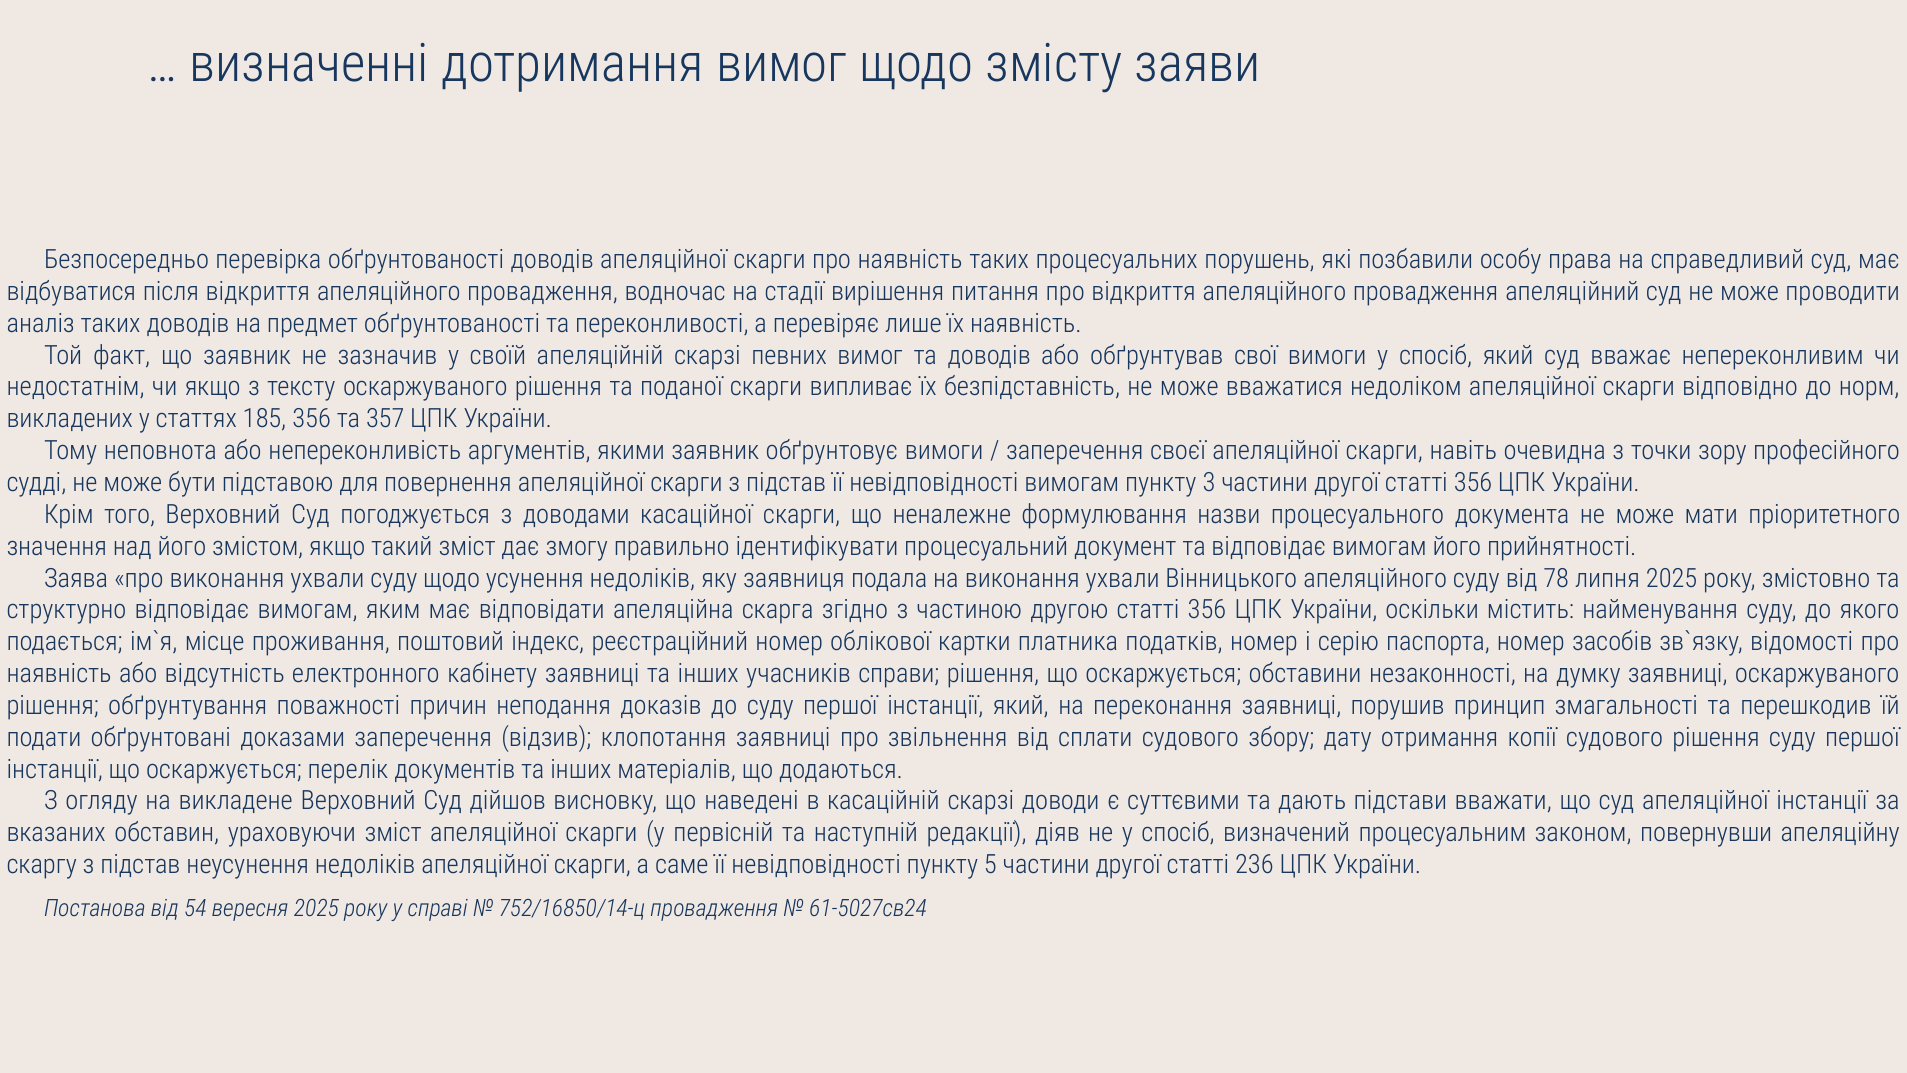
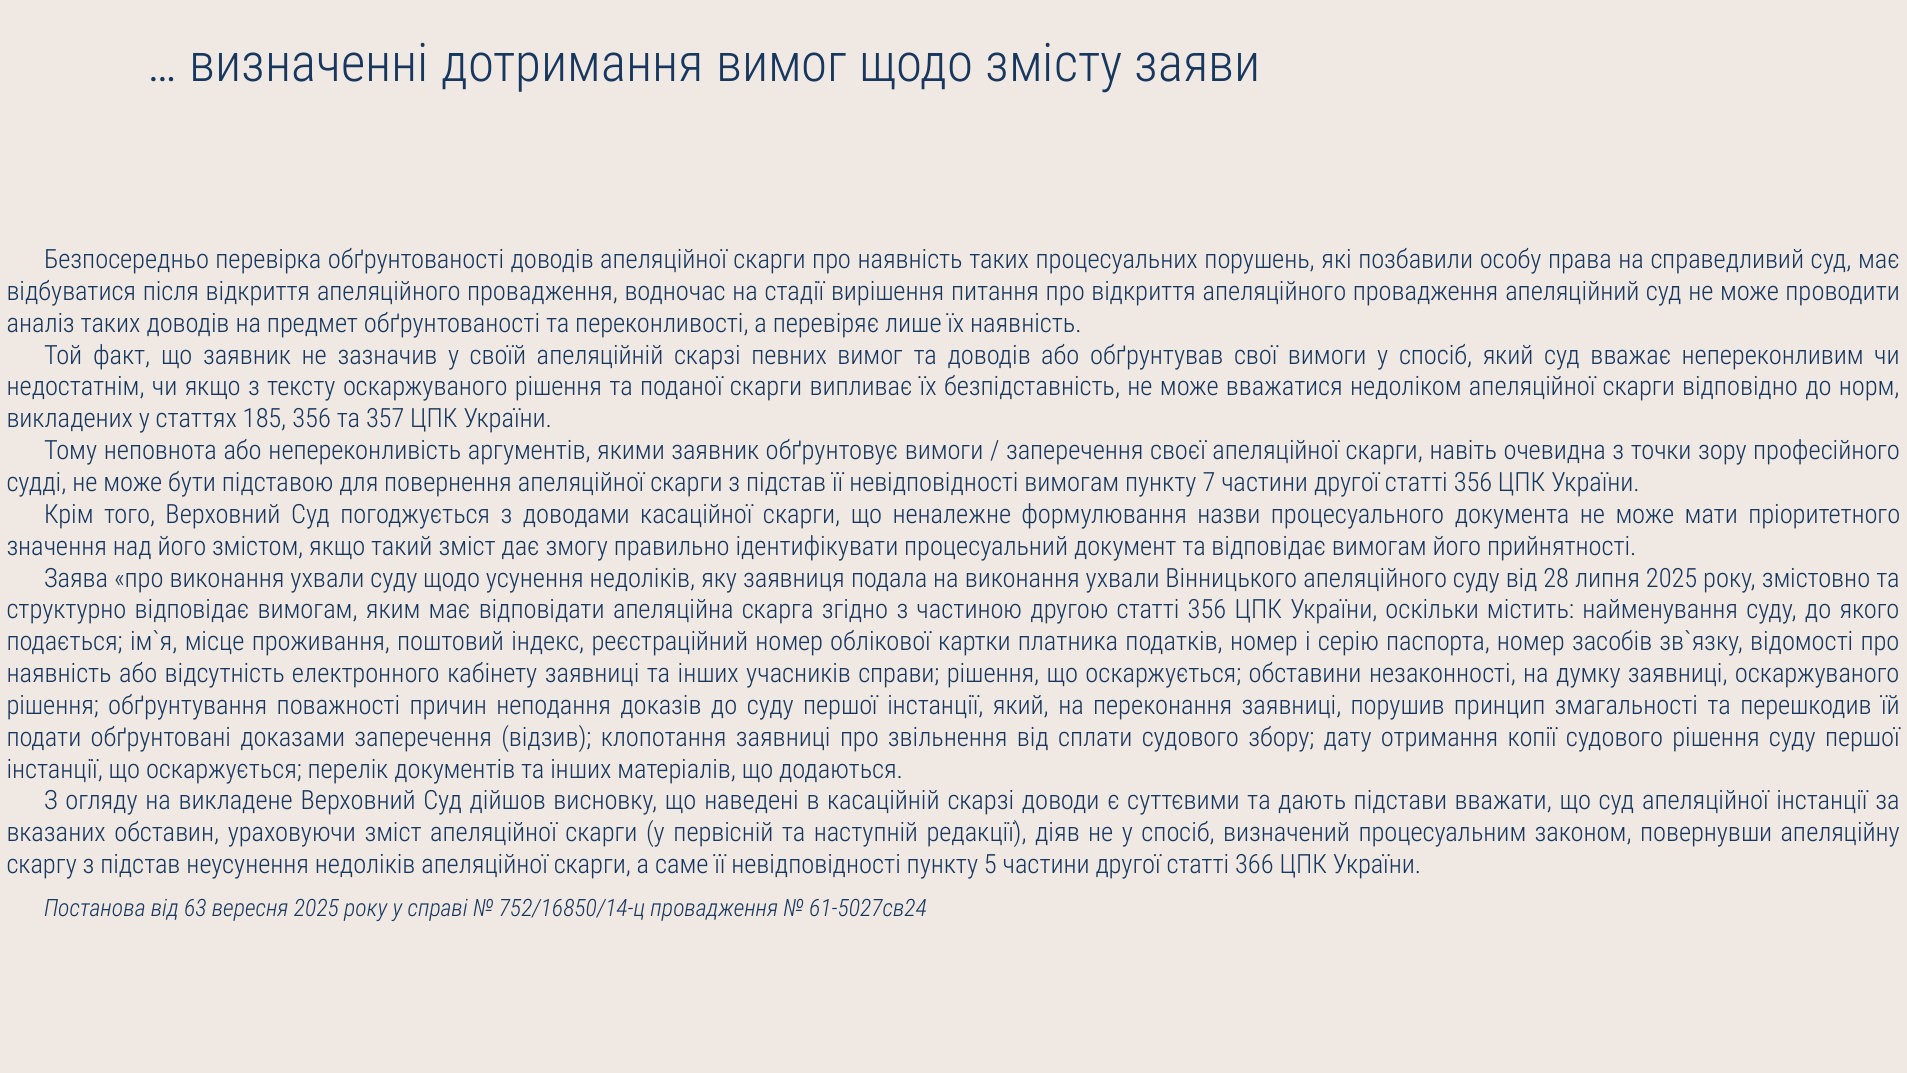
3: 3 -> 7
78: 78 -> 28
236: 236 -> 366
54: 54 -> 63
